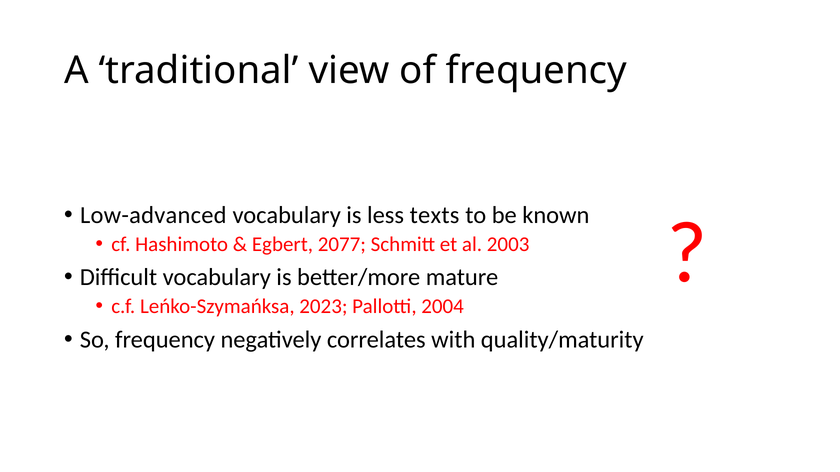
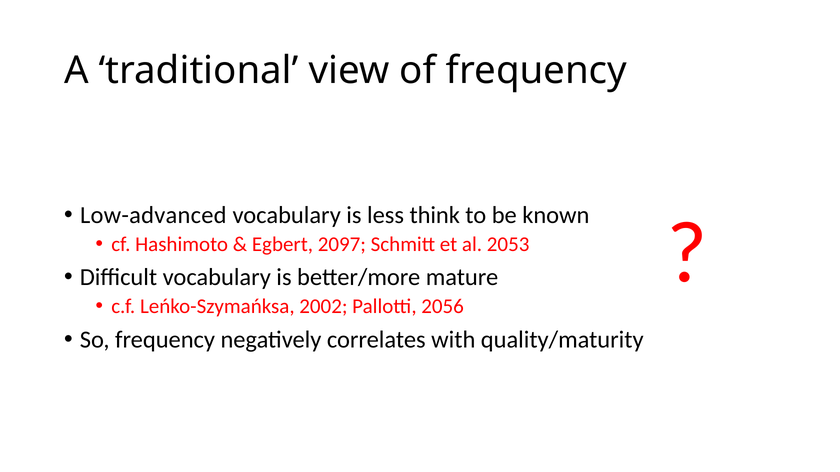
texts: texts -> think
2077: 2077 -> 2097
2003: 2003 -> 2053
2023: 2023 -> 2002
2004: 2004 -> 2056
